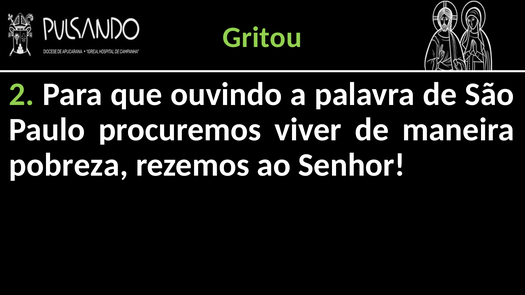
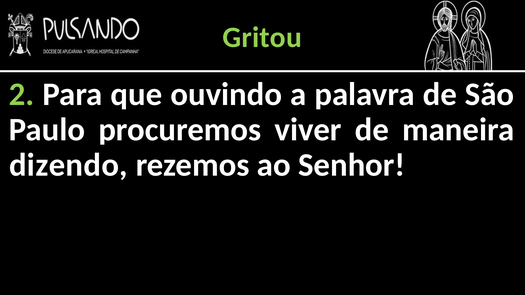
pobreza: pobreza -> dizendo
